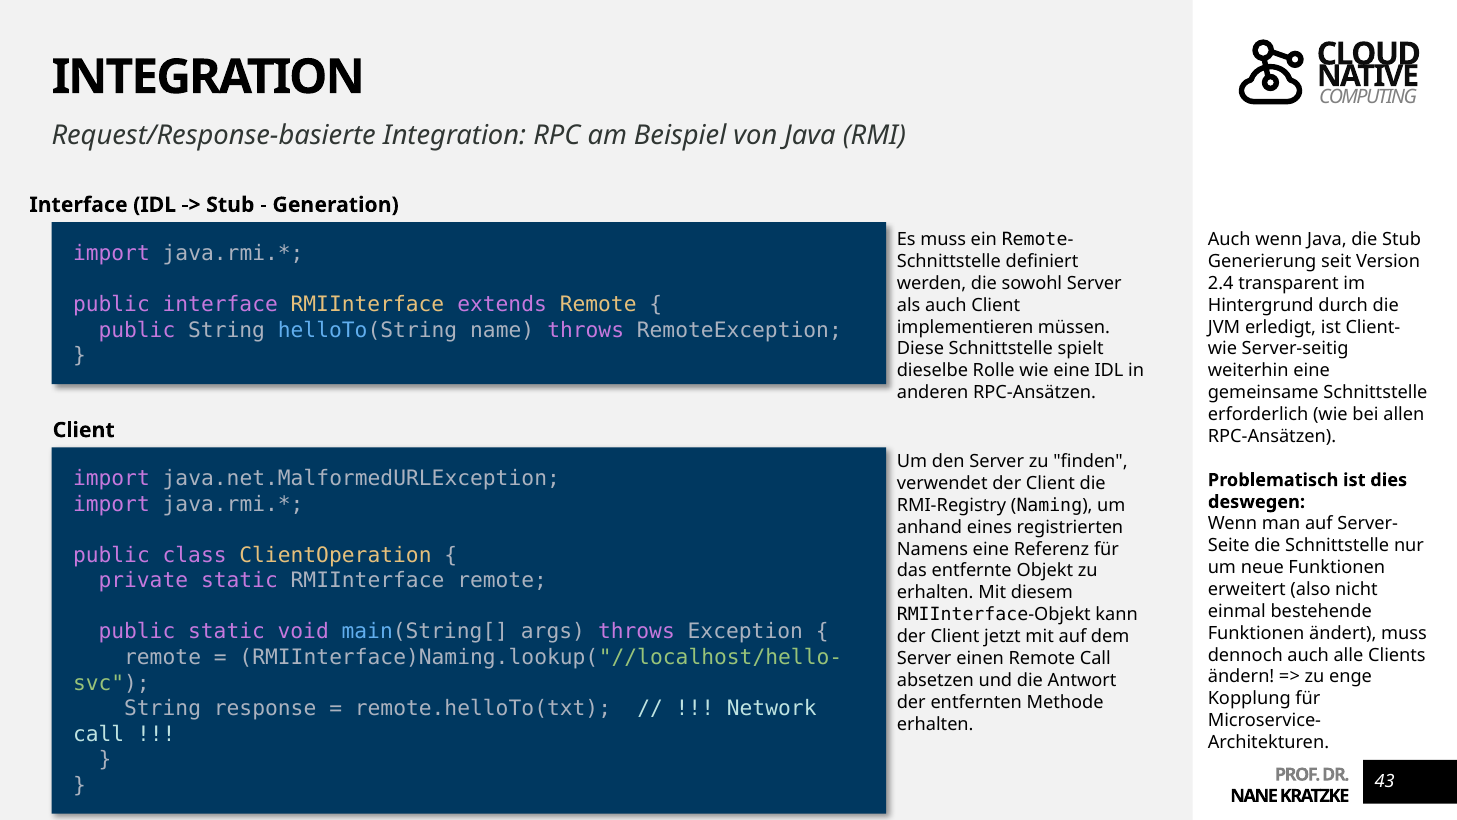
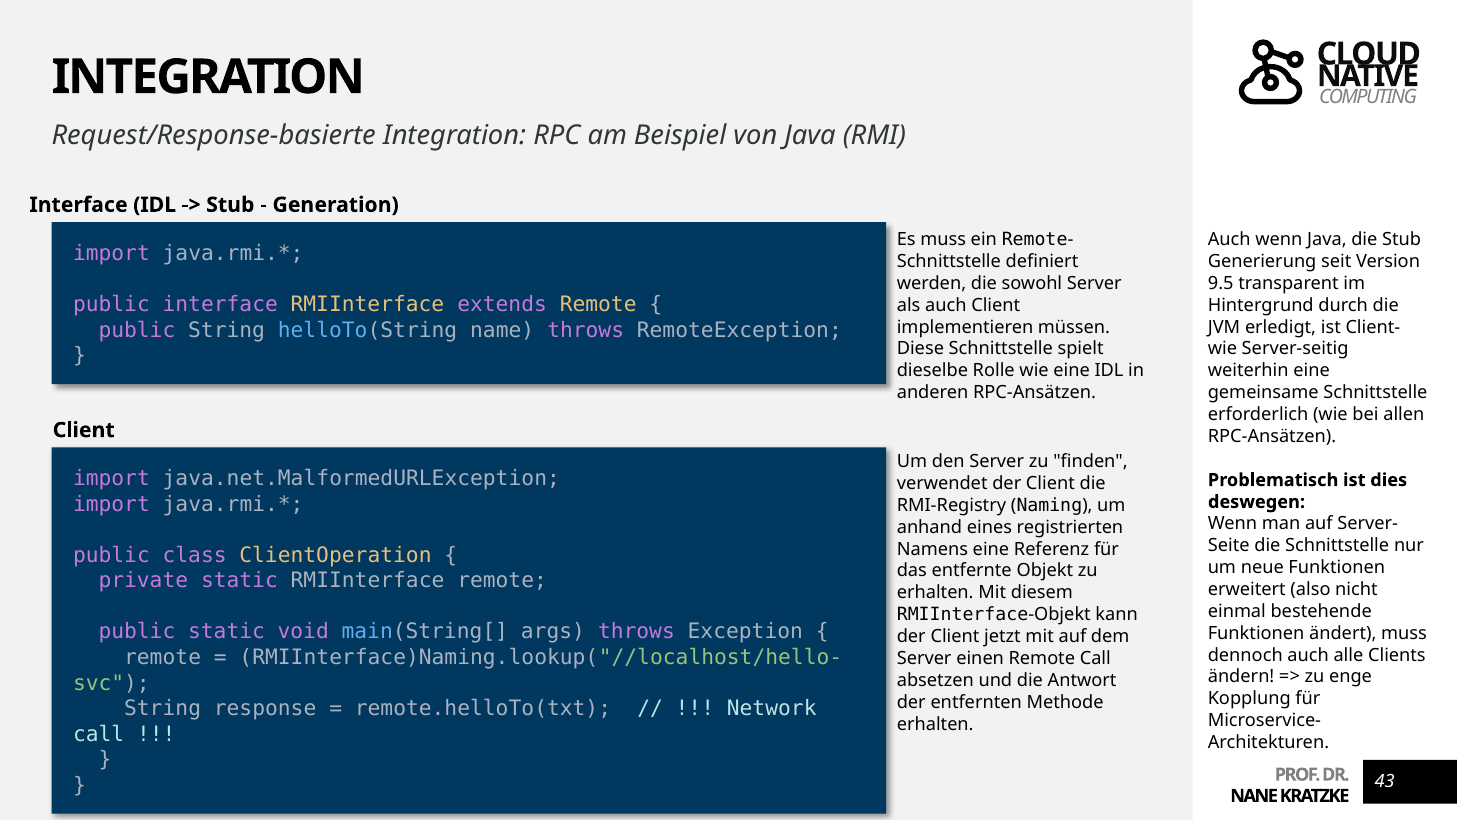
2.4: 2.4 -> 9.5
